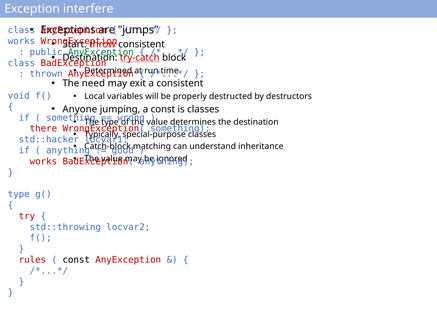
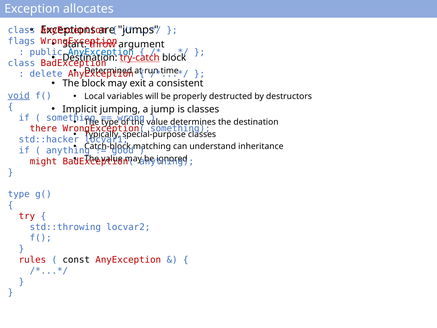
interfere: interfere -> allocates
works at (22, 41): works -> flags
consistent at (141, 44): consistent -> argument
AnyException at (101, 52) colour: green -> blue
thrown: thrown -> delete
The need: need -> block
void underline: none -> present
Anyone: Anyone -> Implicit
a const: const -> jump
works at (43, 161): works -> might
